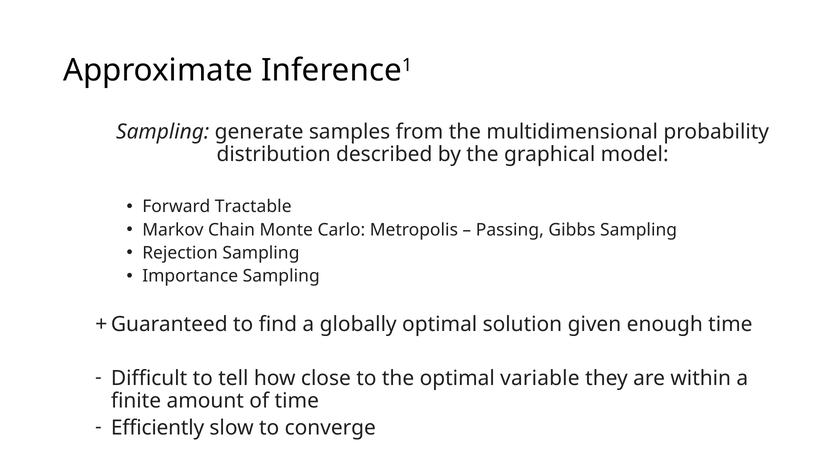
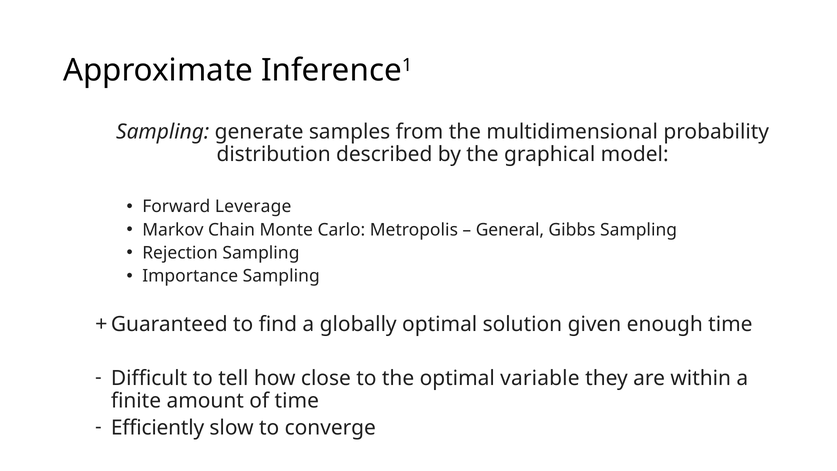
Tractable: Tractable -> Leverage
Passing: Passing -> General
